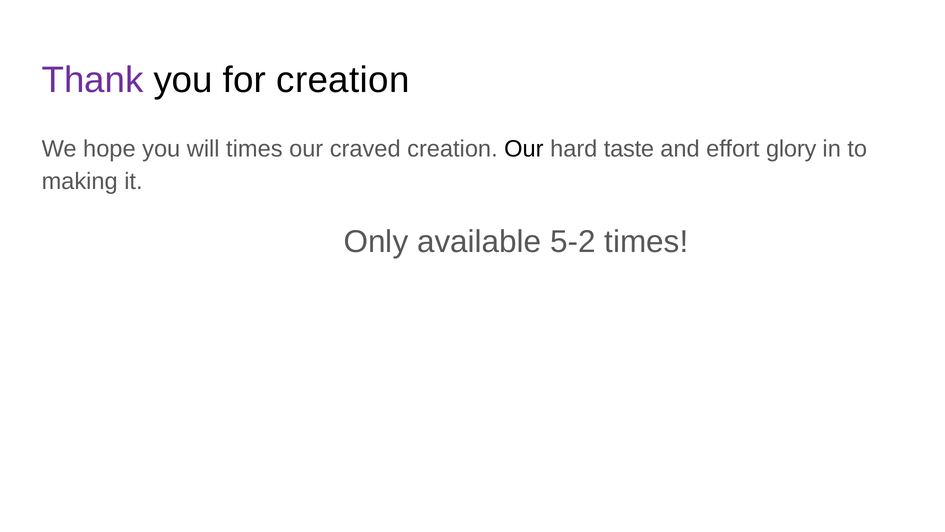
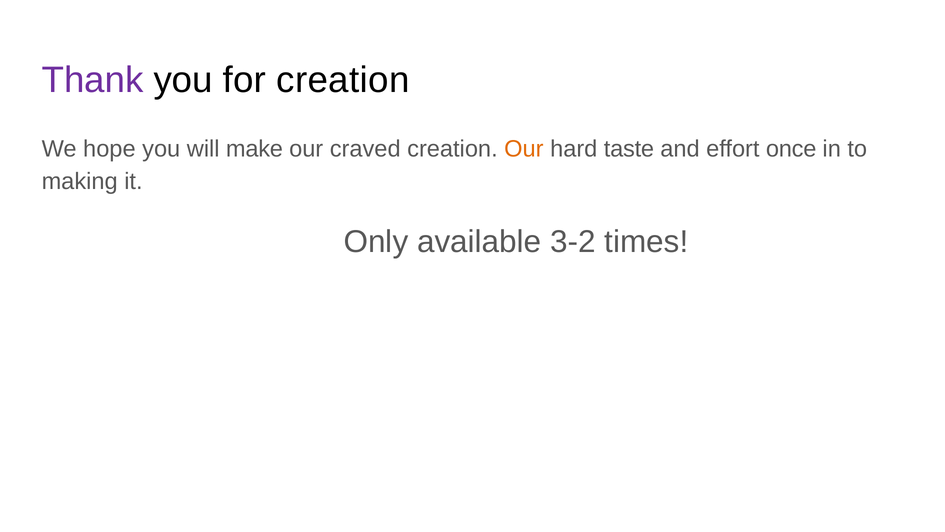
will times: times -> make
Our at (524, 149) colour: black -> orange
glory: glory -> once
5-2: 5-2 -> 3-2
